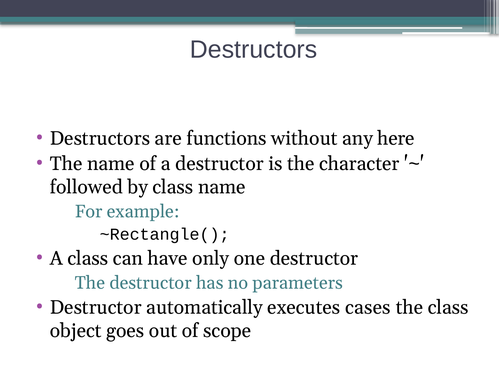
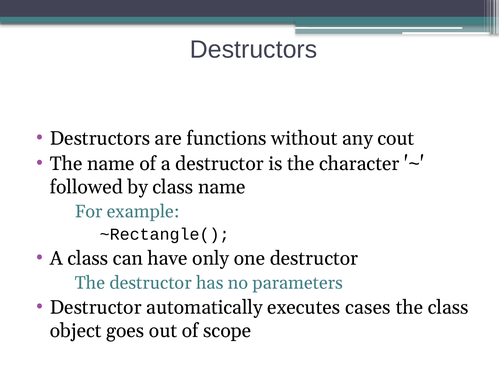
here: here -> cout
